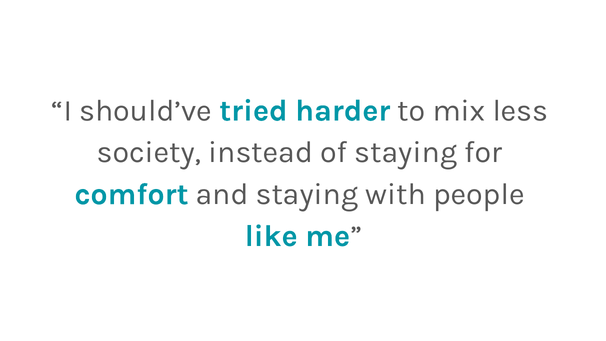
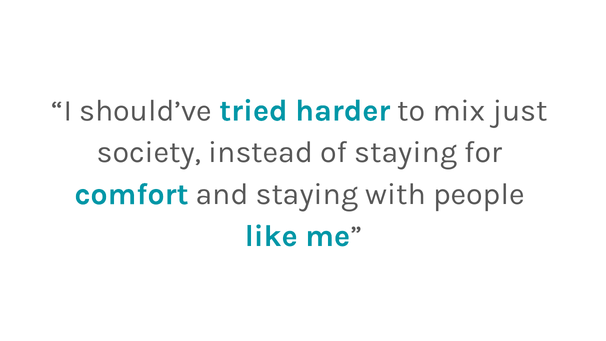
less: less -> just
